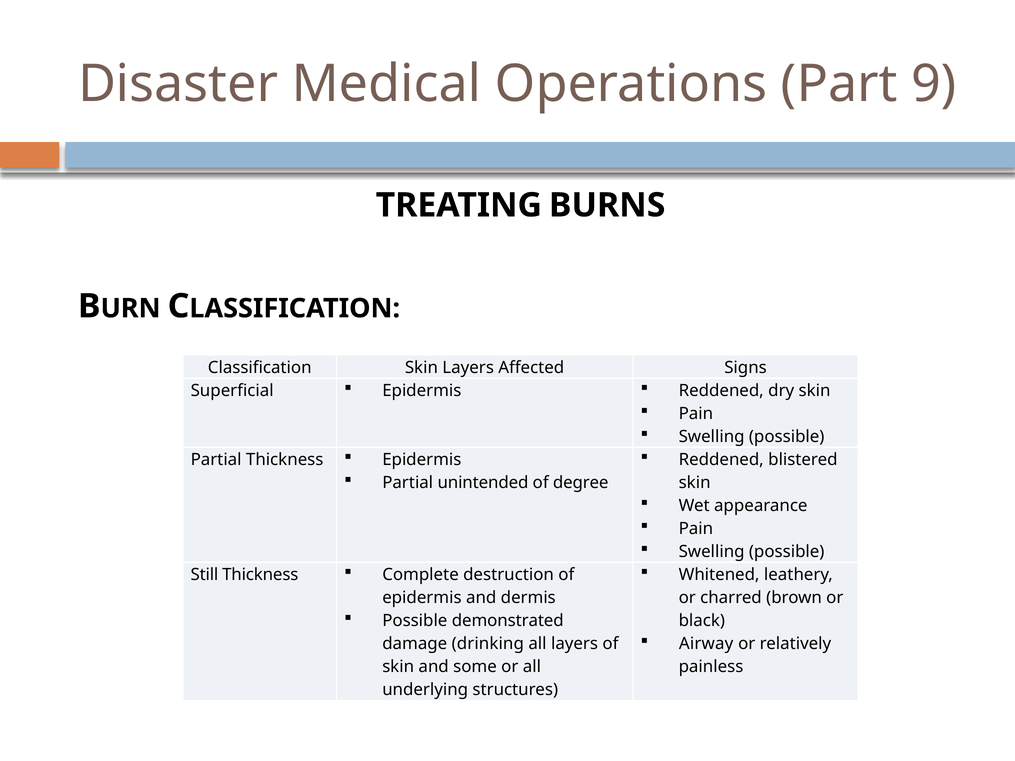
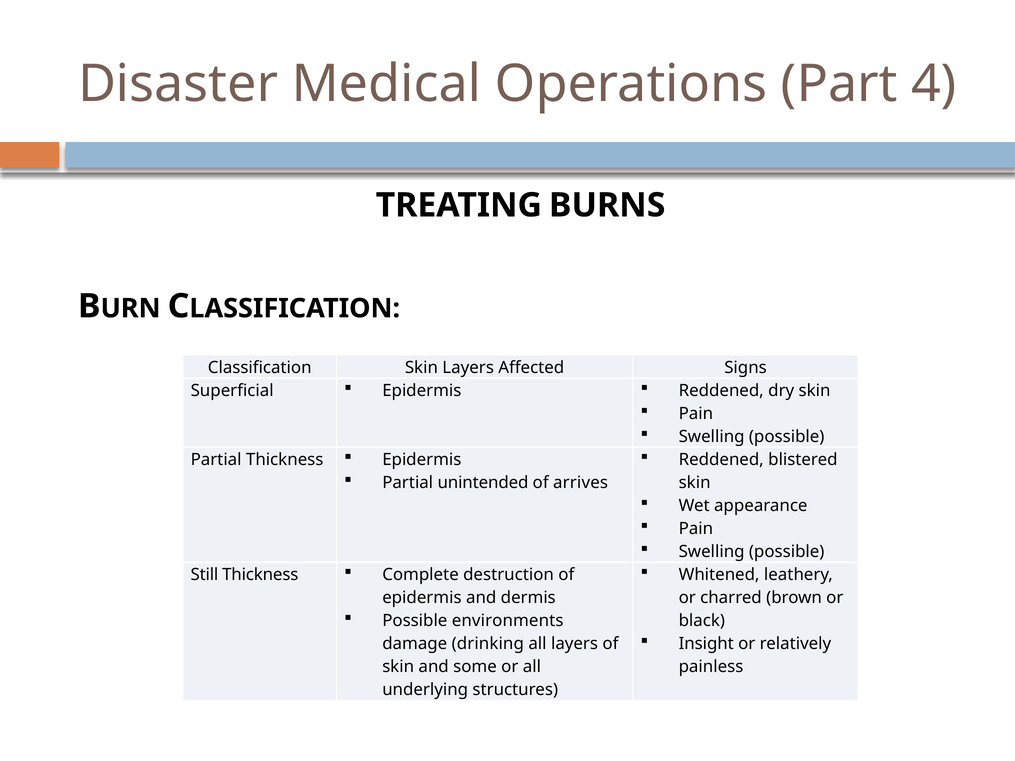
9: 9 -> 4
degree: degree -> arrives
demonstrated: demonstrated -> environments
Airway: Airway -> Insight
